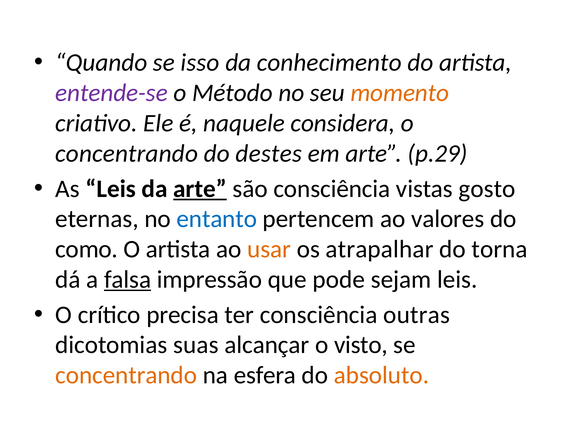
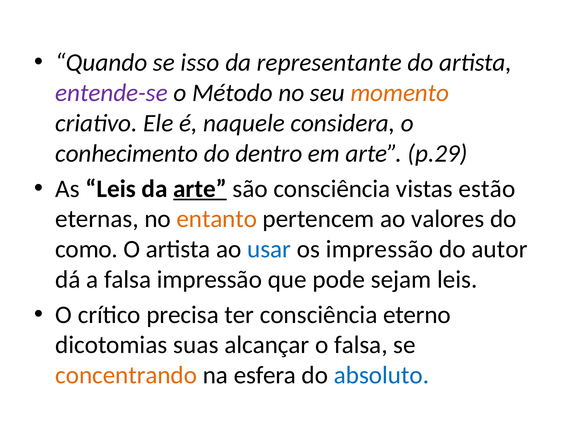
conhecimento: conhecimento -> representante
concentrando at (127, 154): concentrando -> conhecimento
destes: destes -> dentro
gosto: gosto -> estão
entanto colour: blue -> orange
usar colour: orange -> blue
os atrapalhar: atrapalhar -> impressão
torna: torna -> autor
falsa at (128, 280) underline: present -> none
outras: outras -> eterno
o visto: visto -> falsa
absoluto colour: orange -> blue
